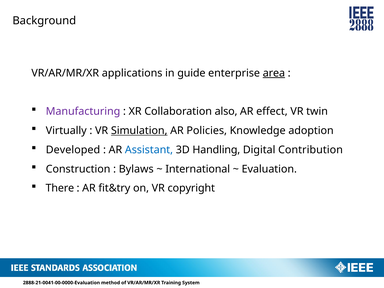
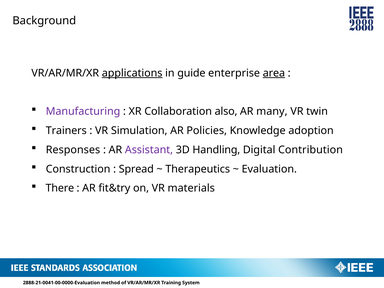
applications underline: none -> present
effect: effect -> many
Virtually: Virtually -> Trainers
Simulation underline: present -> none
Developed: Developed -> Responses
Assistant colour: blue -> purple
Bylaws: Bylaws -> Spread
International: International -> Therapeutics
copyright: copyright -> materials
